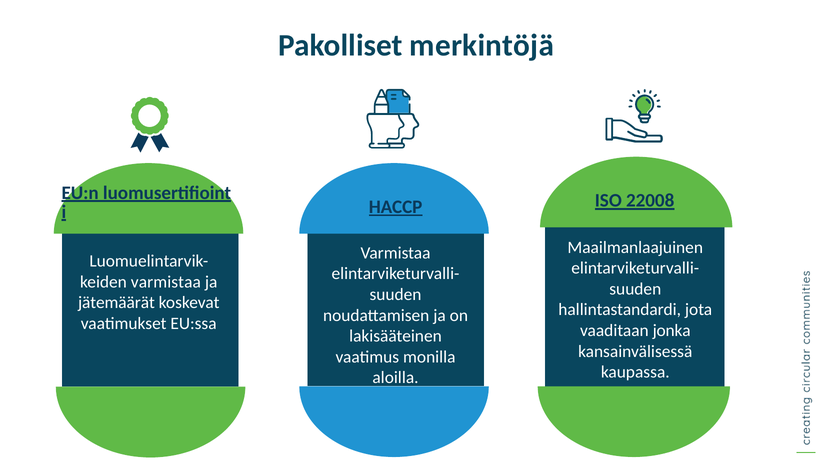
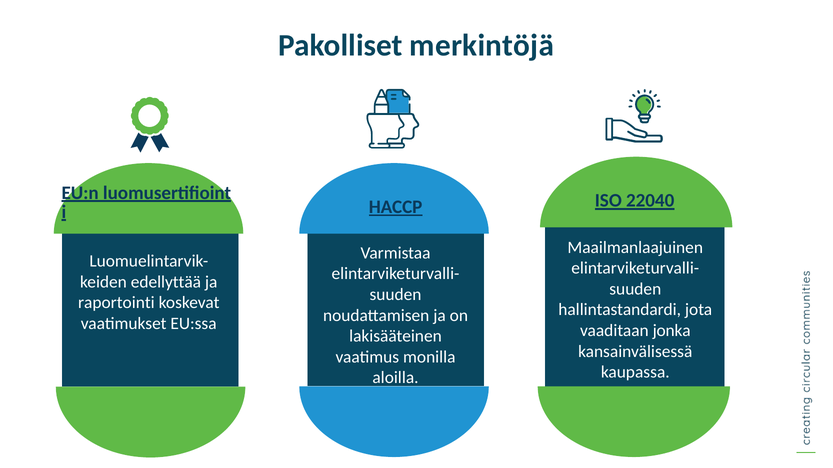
22008: 22008 -> 22040
varmistaa at (166, 282): varmistaa -> edellyttää
jätemäärät: jätemäärät -> raportointi
